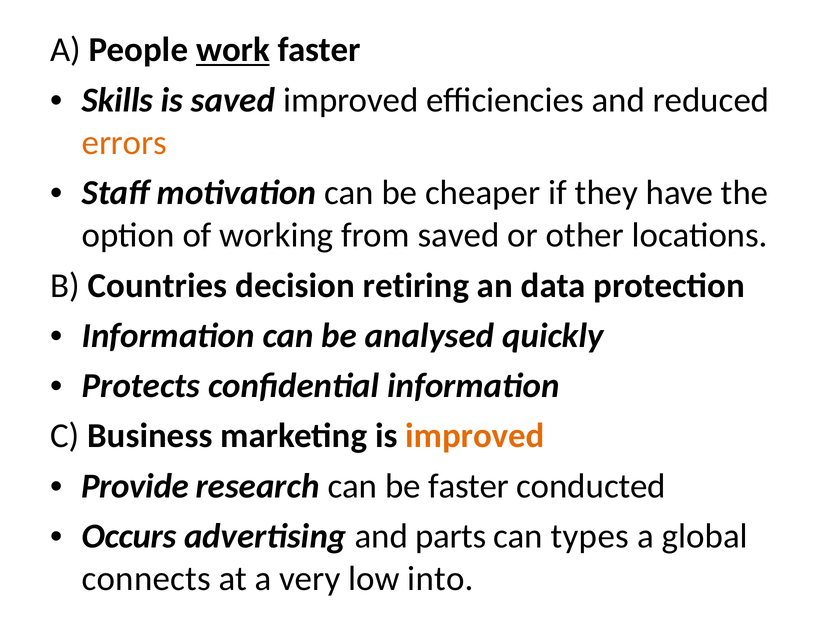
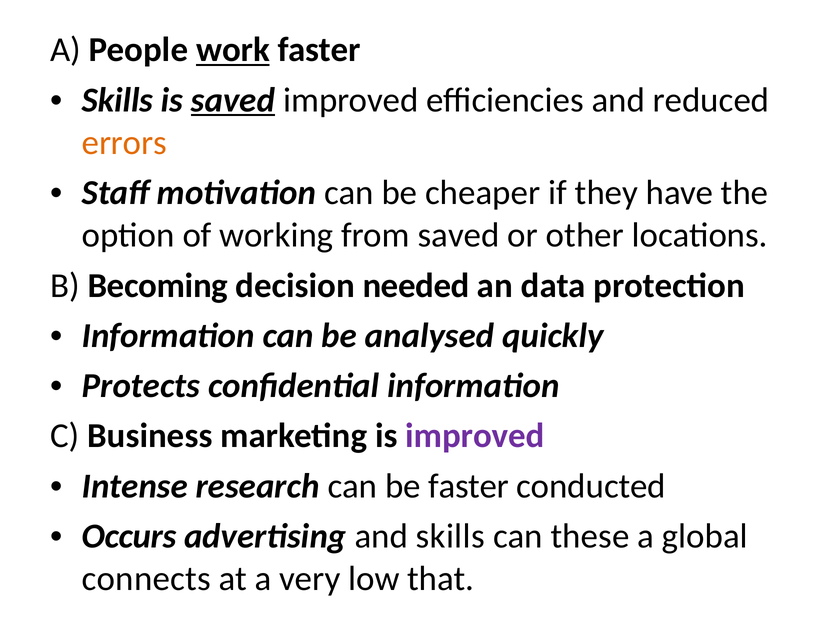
saved at (233, 100) underline: none -> present
Countries: Countries -> Becoming
retiring: retiring -> needed
improved at (475, 436) colour: orange -> purple
Provide: Provide -> Intense
and parts: parts -> skills
types: types -> these
into: into -> that
